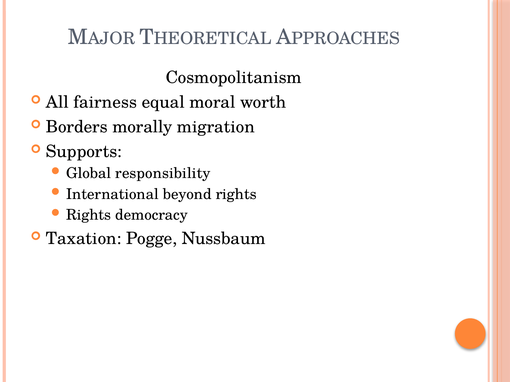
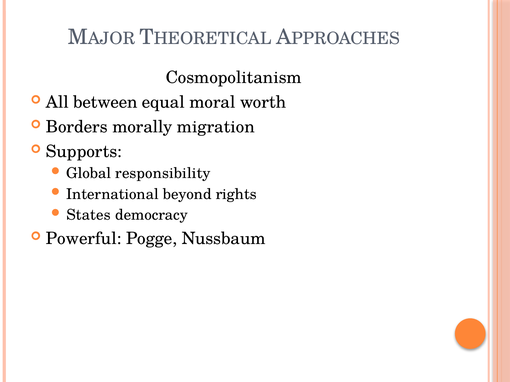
fairness: fairness -> between
Rights at (89, 215): Rights -> States
Taxation: Taxation -> Powerful
